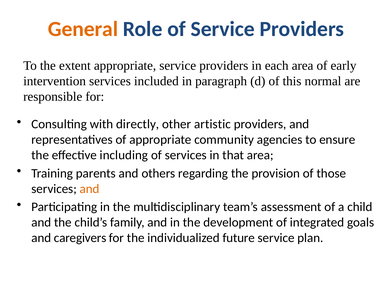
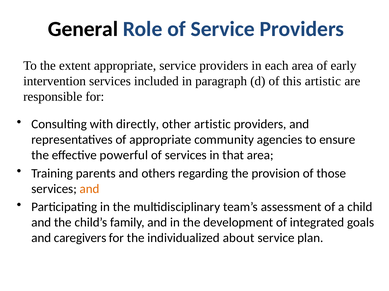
General colour: orange -> black
this normal: normal -> artistic
including: including -> powerful
future: future -> about
